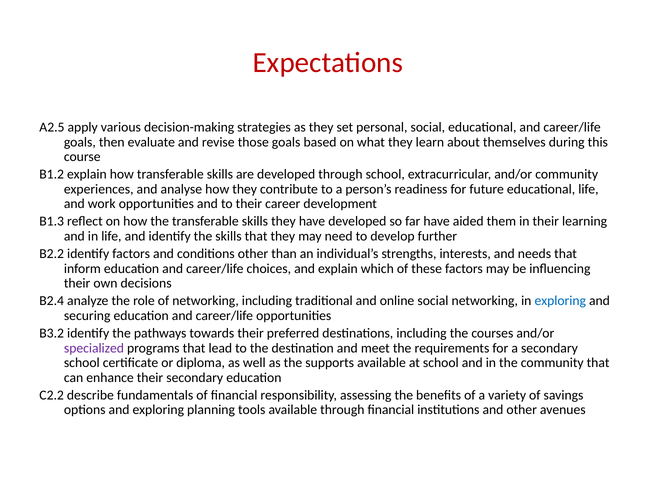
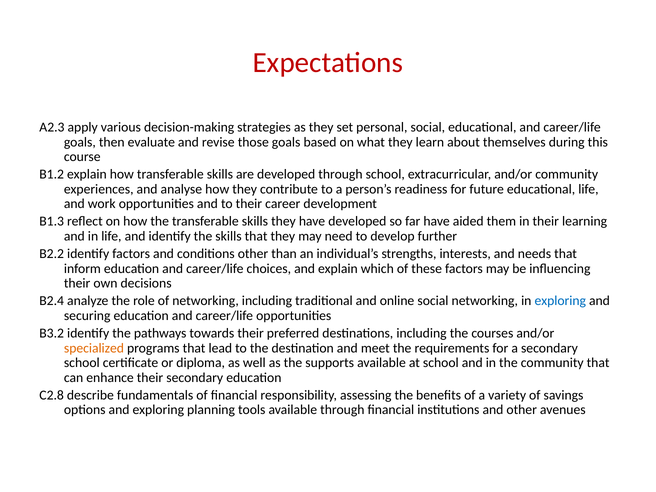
A2.5: A2.5 -> A2.3
specialized colour: purple -> orange
C2.2: C2.2 -> C2.8
